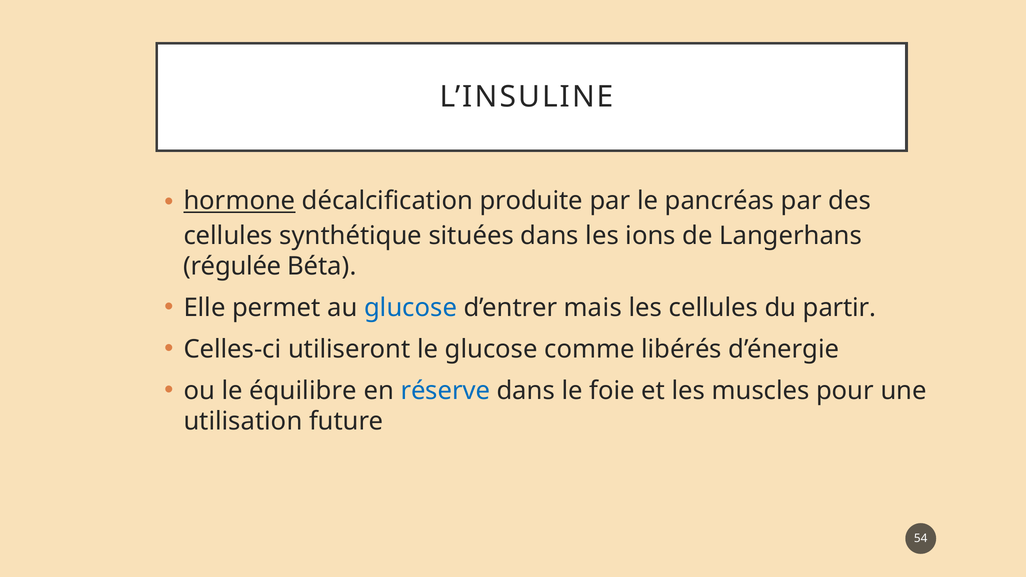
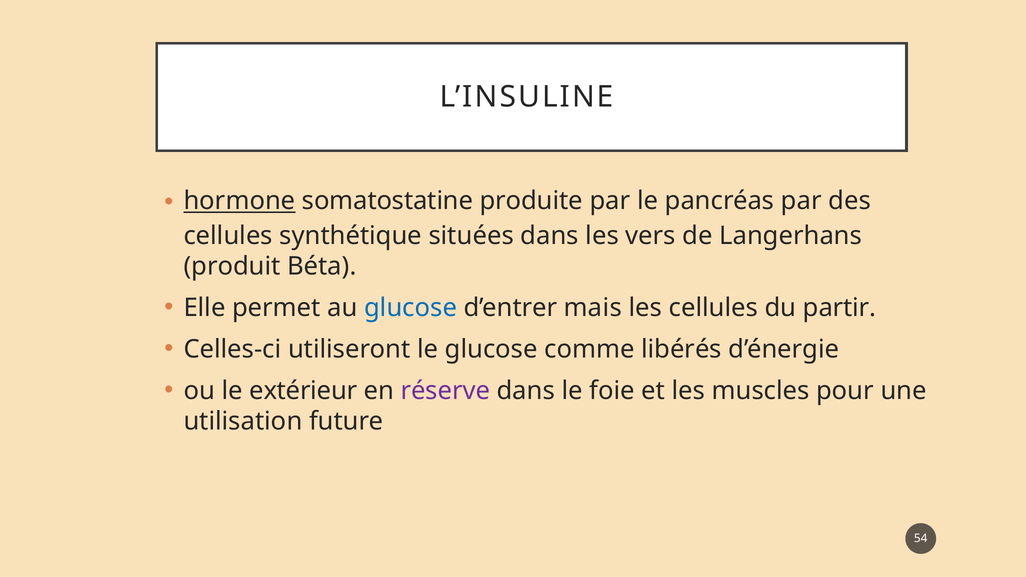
décalcification: décalcification -> somatostatine
ions: ions -> vers
régulée: régulée -> produit
équilibre: équilibre -> extérieur
réserve colour: blue -> purple
